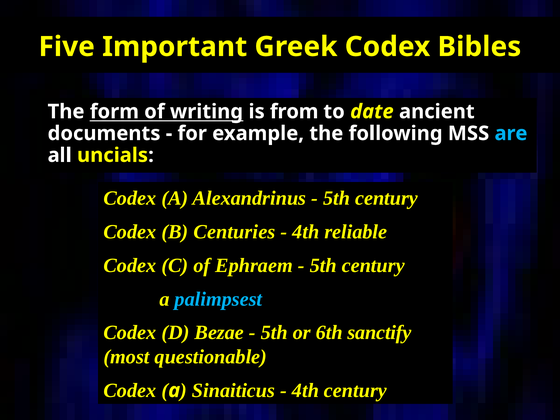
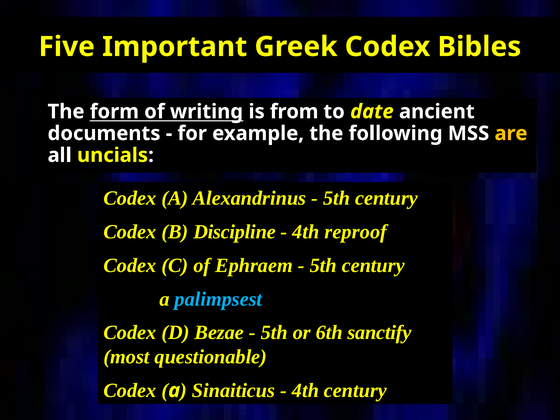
are colour: light blue -> yellow
Centuries: Centuries -> Discipline
reliable: reliable -> reproof
